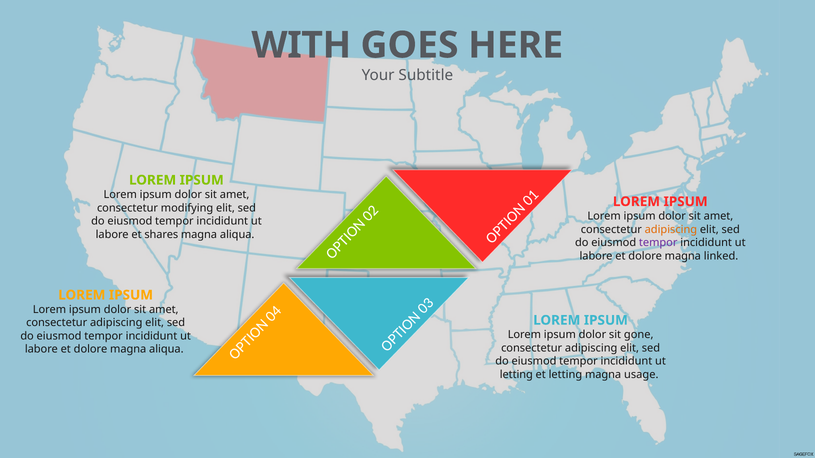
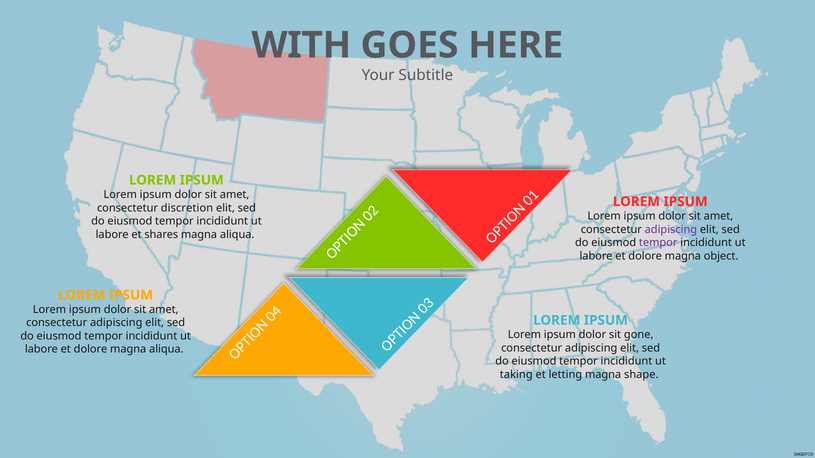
modifying: modifying -> discretion
adipiscing at (671, 230) colour: orange -> purple
linked: linked -> object
letting at (516, 375): letting -> taking
usage: usage -> shape
